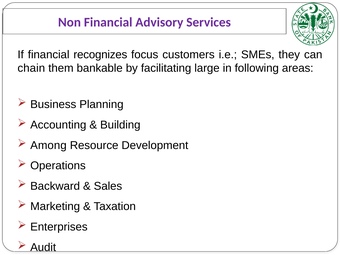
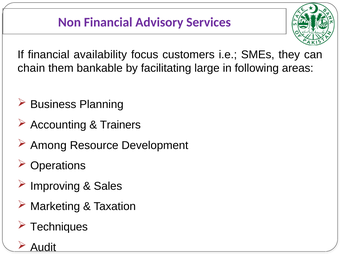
recognizes: recognizes -> availability
Building: Building -> Trainers
Backward: Backward -> Improving
Enterprises: Enterprises -> Techniques
